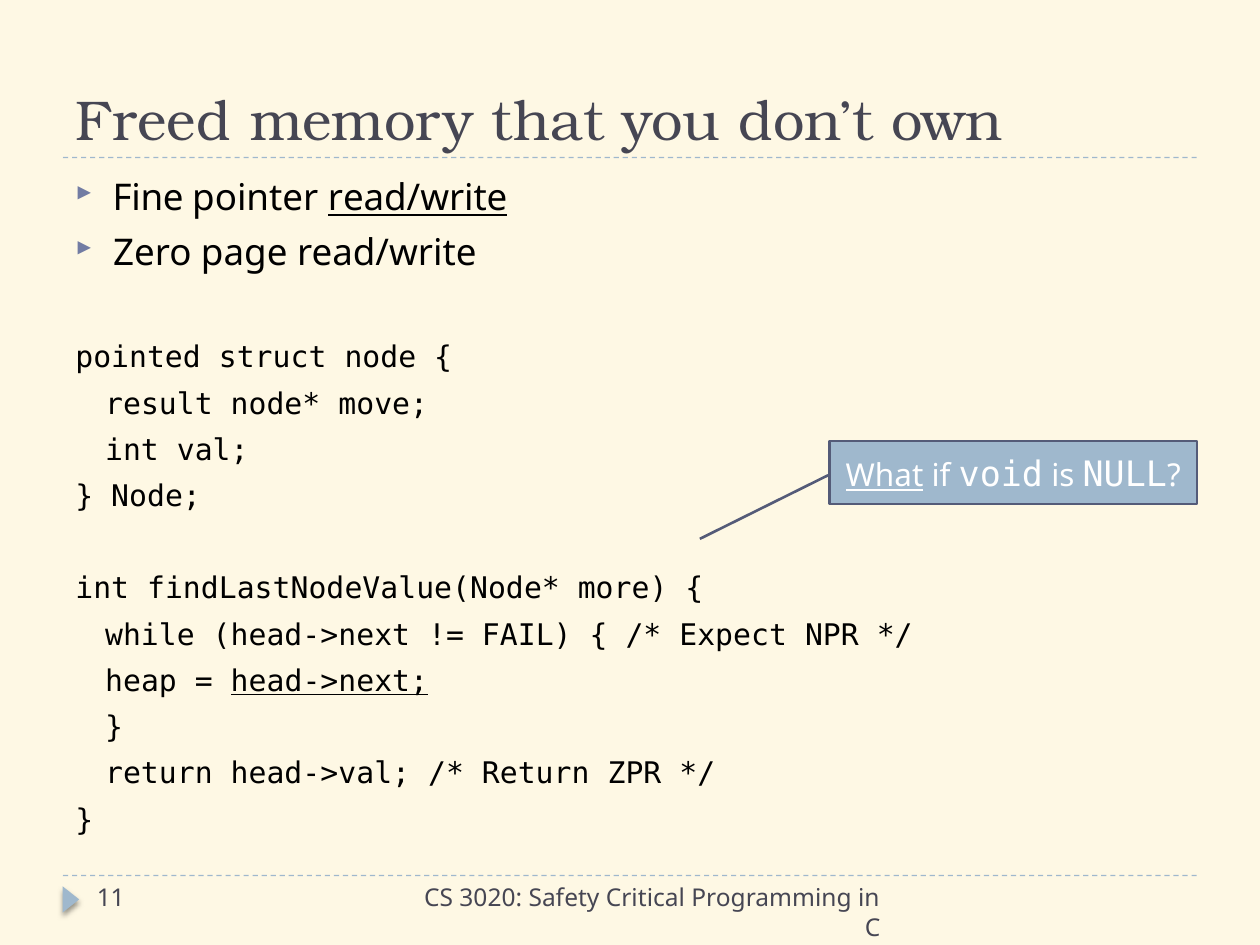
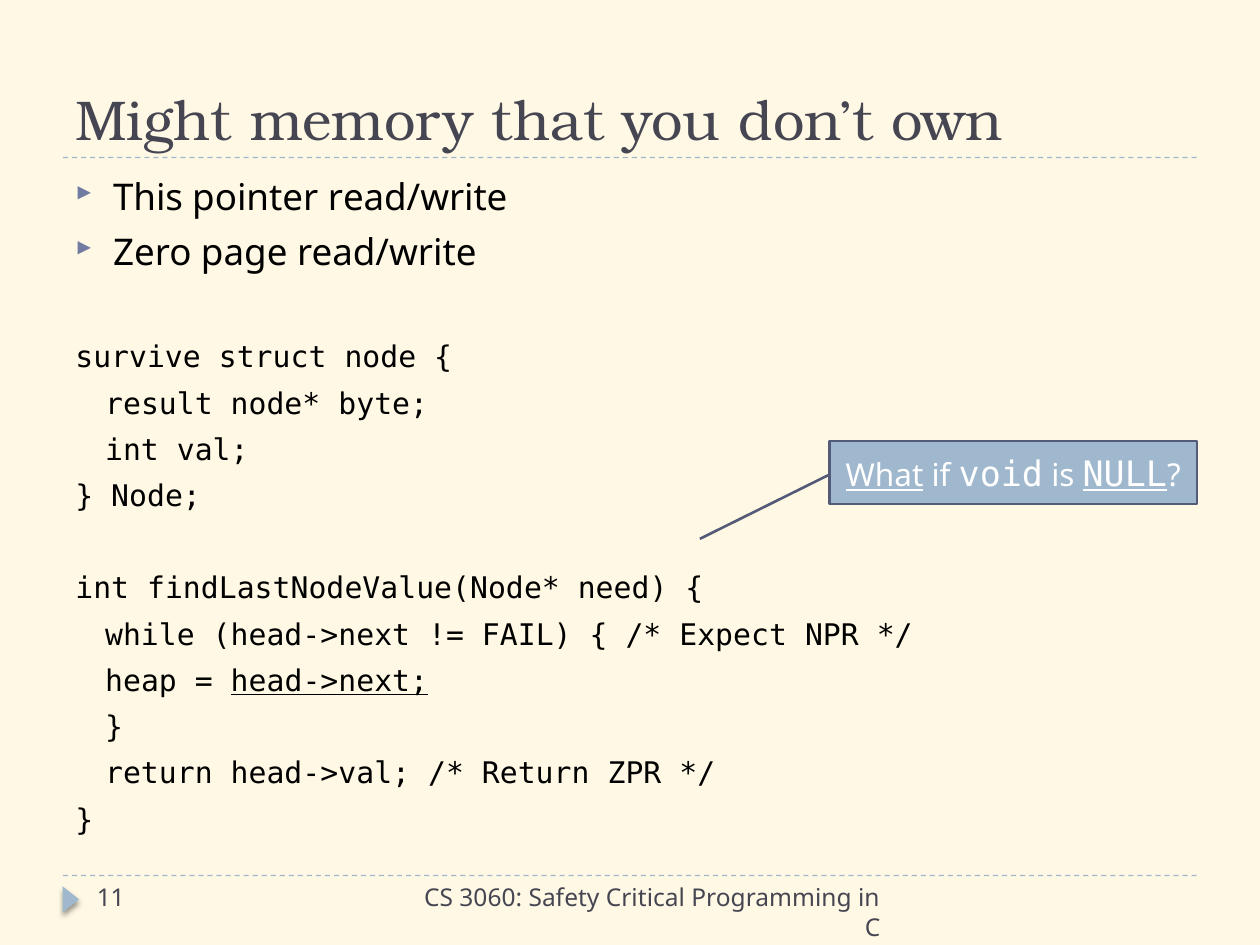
Freed: Freed -> Might
Fine: Fine -> This
read/write at (418, 199) underline: present -> none
pointed: pointed -> survive
move: move -> byte
NULL underline: none -> present
more: more -> need
3020: 3020 -> 3060
